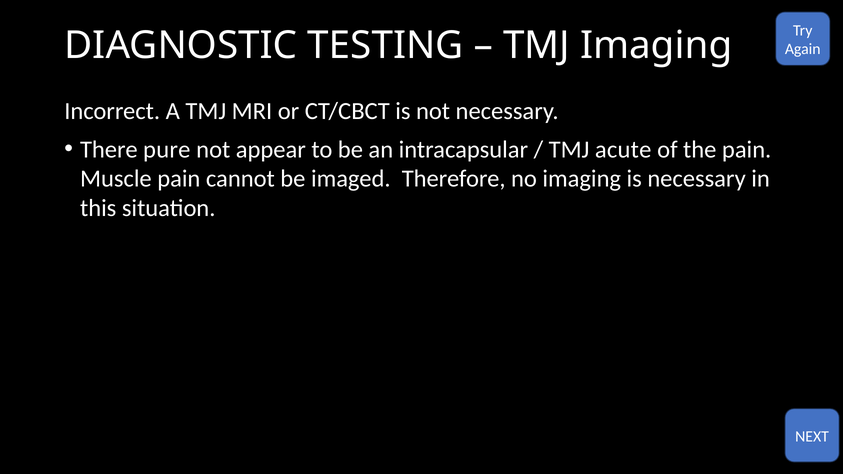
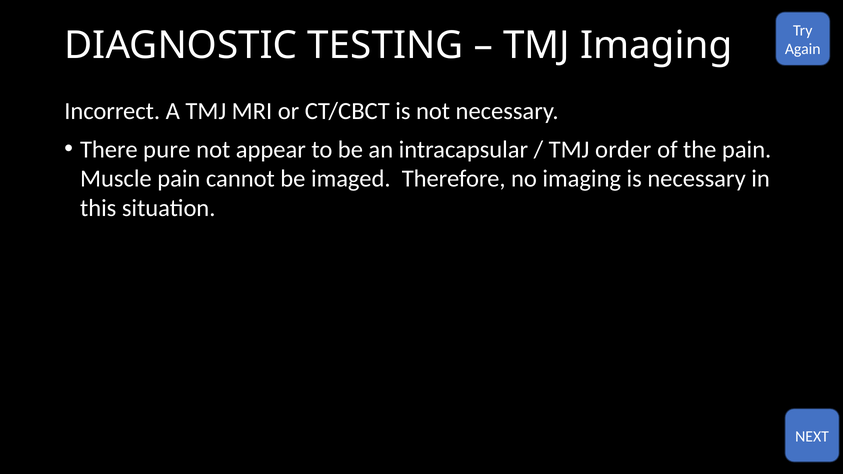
acute: acute -> order
